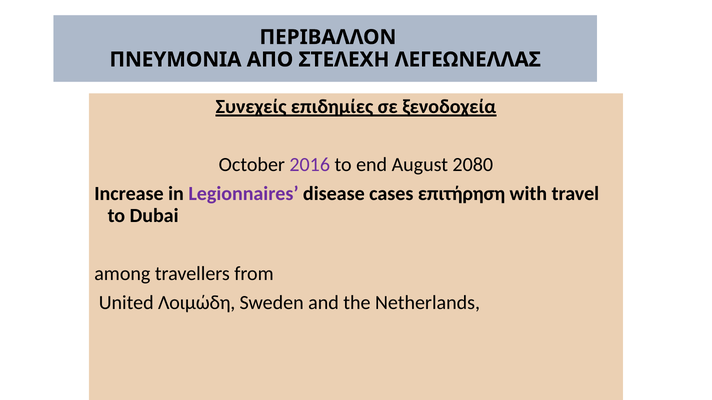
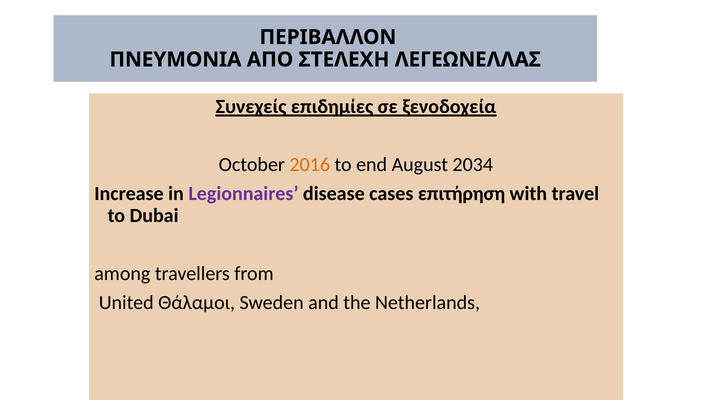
2016 colour: purple -> orange
2080: 2080 -> 2034
Λοιμώδη: Λοιμώδη -> Θάλαμοι
